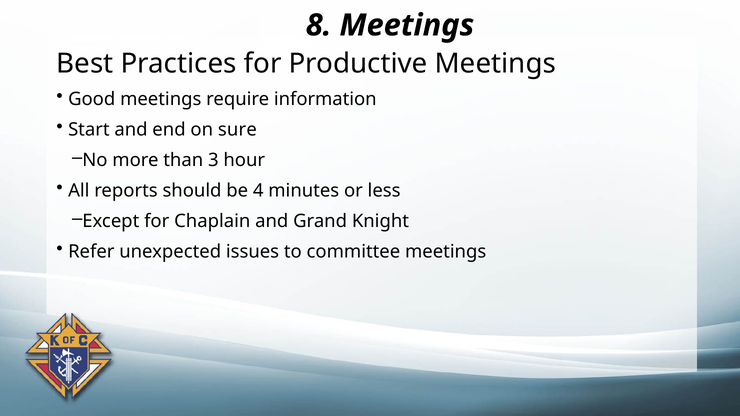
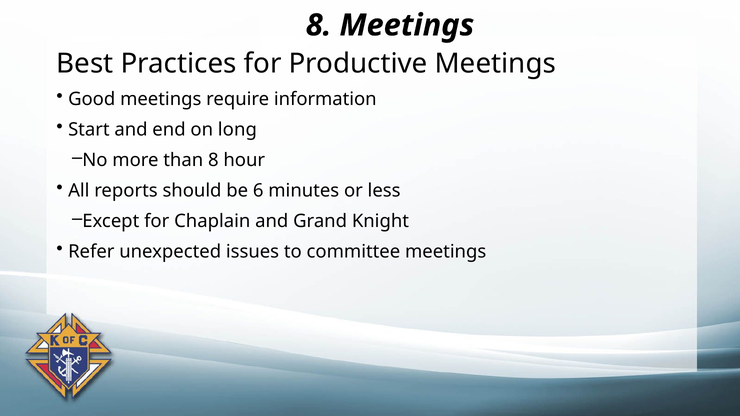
sure: sure -> long
than 3: 3 -> 8
4: 4 -> 6
